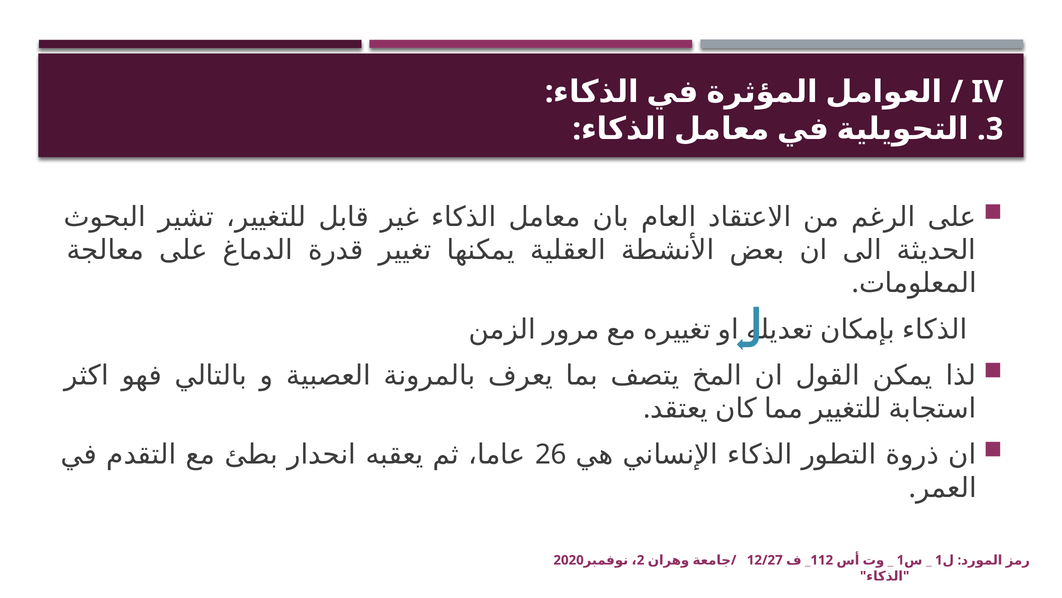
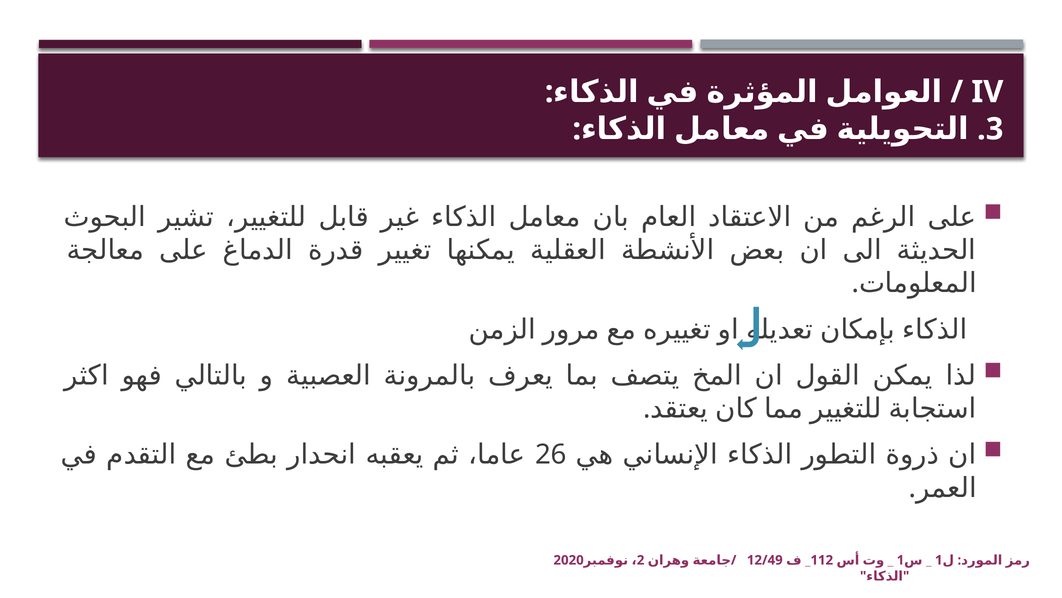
12/27: 12/27 -> 12/49
